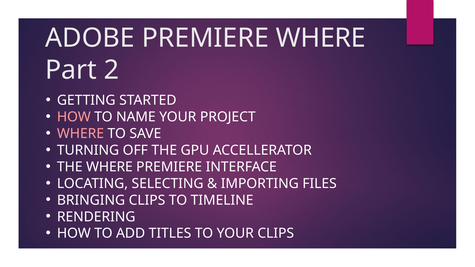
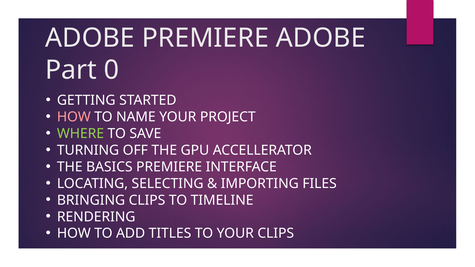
PREMIERE WHERE: WHERE -> ADOBE
2: 2 -> 0
WHERE at (80, 134) colour: pink -> light green
THE WHERE: WHERE -> BASICS
